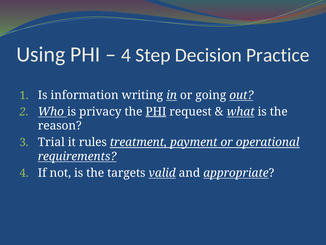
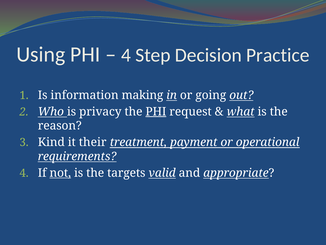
writing: writing -> making
Trial: Trial -> Kind
rules: rules -> their
not underline: none -> present
